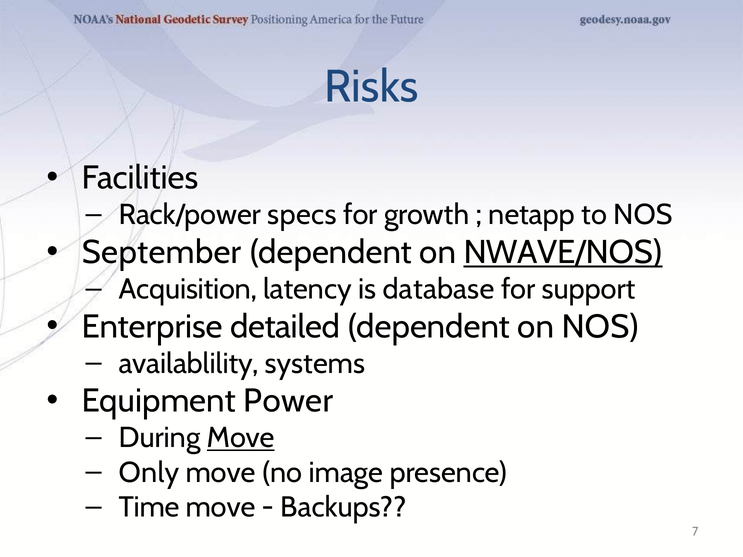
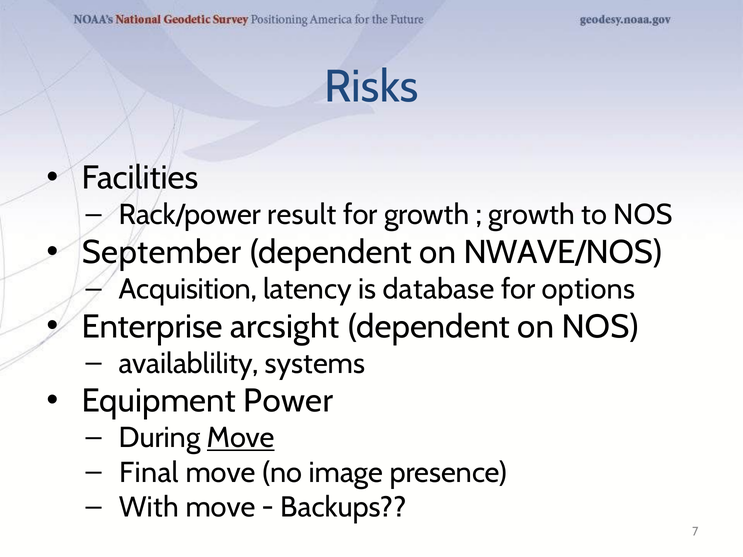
specs: specs -> result
netapp at (532, 215): netapp -> growth
NWAVE/NOS underline: present -> none
support: support -> options
detailed: detailed -> arcsight
Only: Only -> Final
Time: Time -> With
